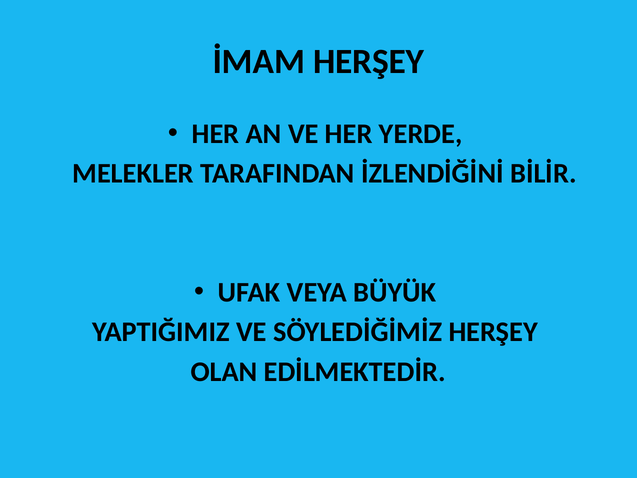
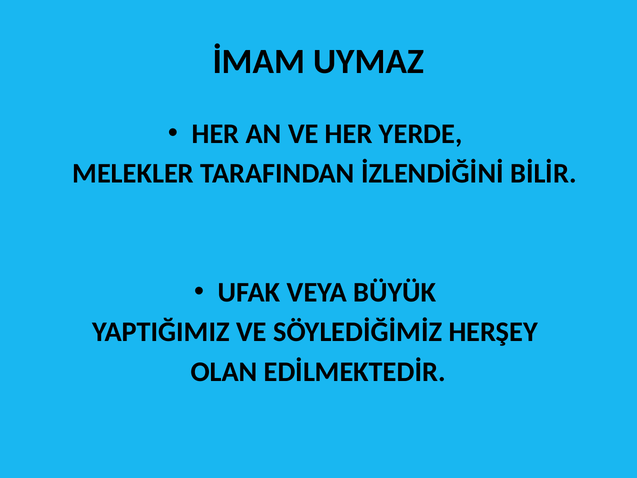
İMAM HERŞEY: HERŞEY -> UYMAZ
